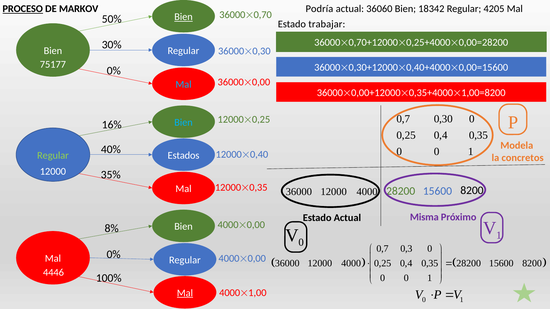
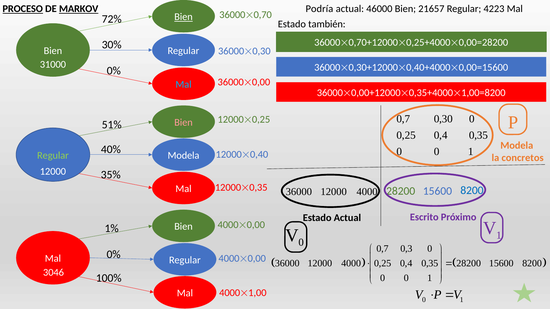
36060: 36060 -> 46000
18342: 18342 -> 21657
4205: 4205 -> 4223
MARKOV underline: none -> present
50%: 50% -> 72%
trabajar: trabajar -> también
75177: 75177 -> 31000
Bien at (183, 123) colour: light blue -> pink
16%: 16% -> 51%
Estados at (184, 156): Estados -> Modela
8200 at (472, 190) colour: black -> blue
Misma: Misma -> Escrito
8%: 8% -> 1%
4446: 4446 -> 3046
Mal at (185, 293) underline: present -> none
